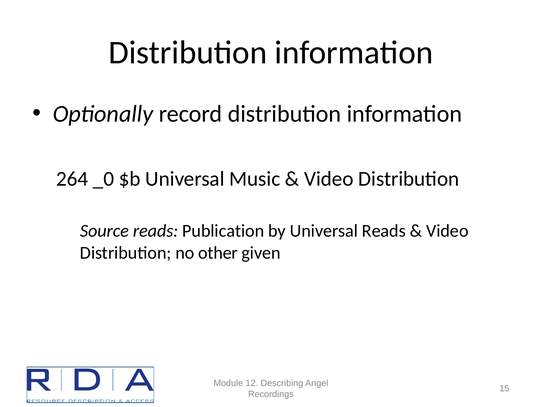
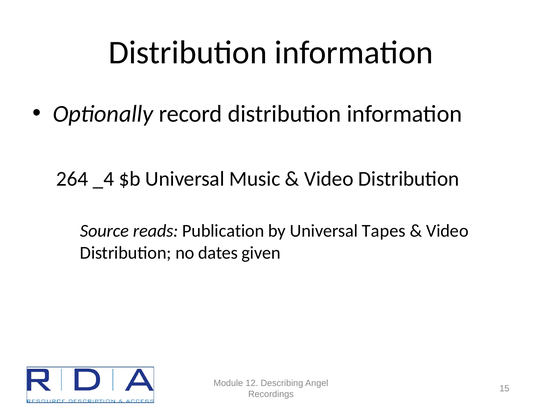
_0: _0 -> _4
Universal Reads: Reads -> Tapes
other: other -> dates
